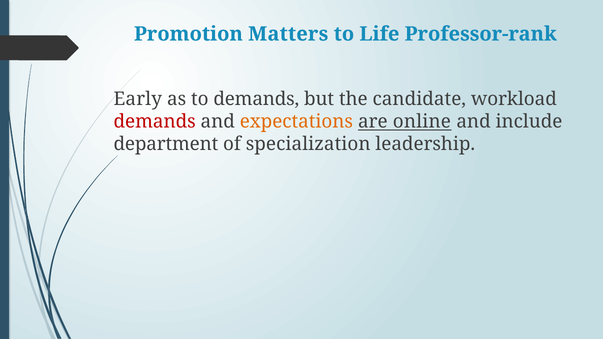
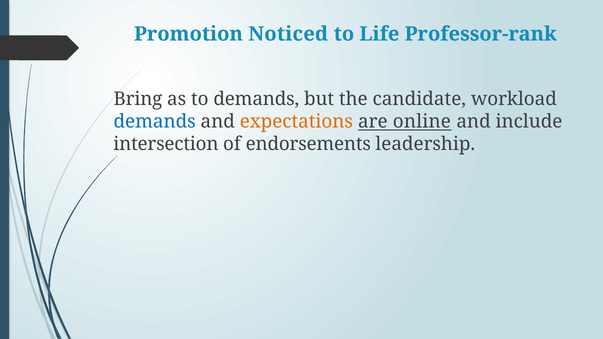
Matters: Matters -> Noticed
Early: Early -> Bring
demands at (155, 122) colour: red -> blue
department: department -> intersection
specialization: specialization -> endorsements
